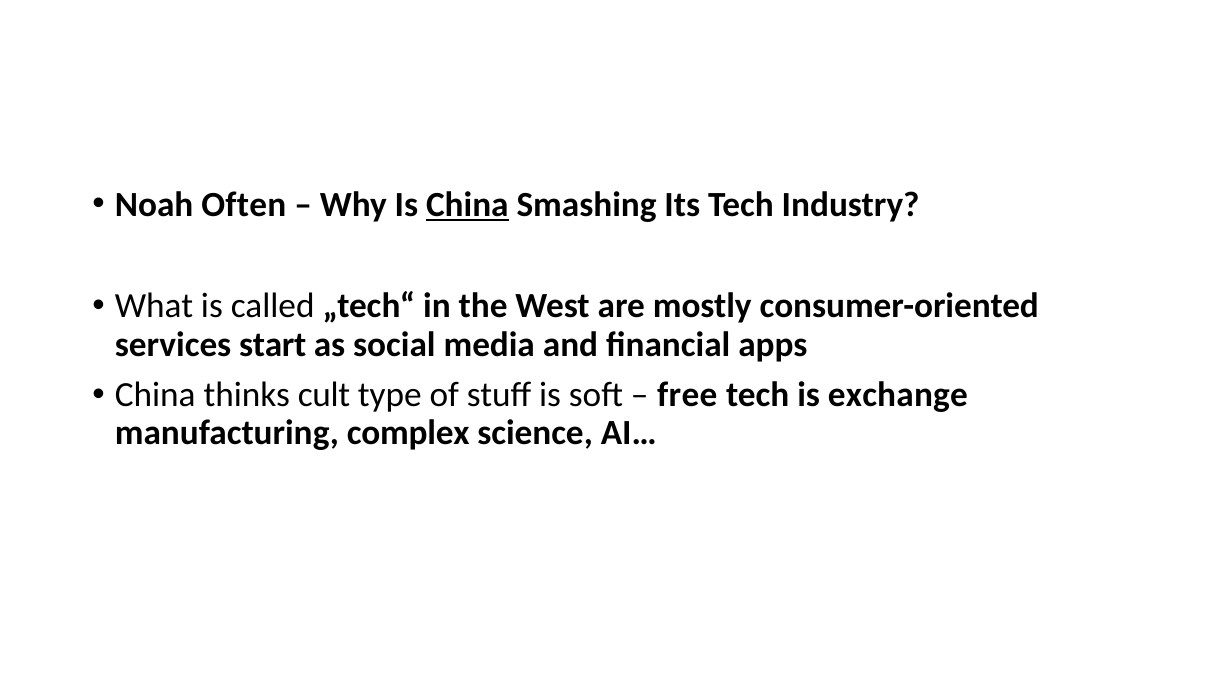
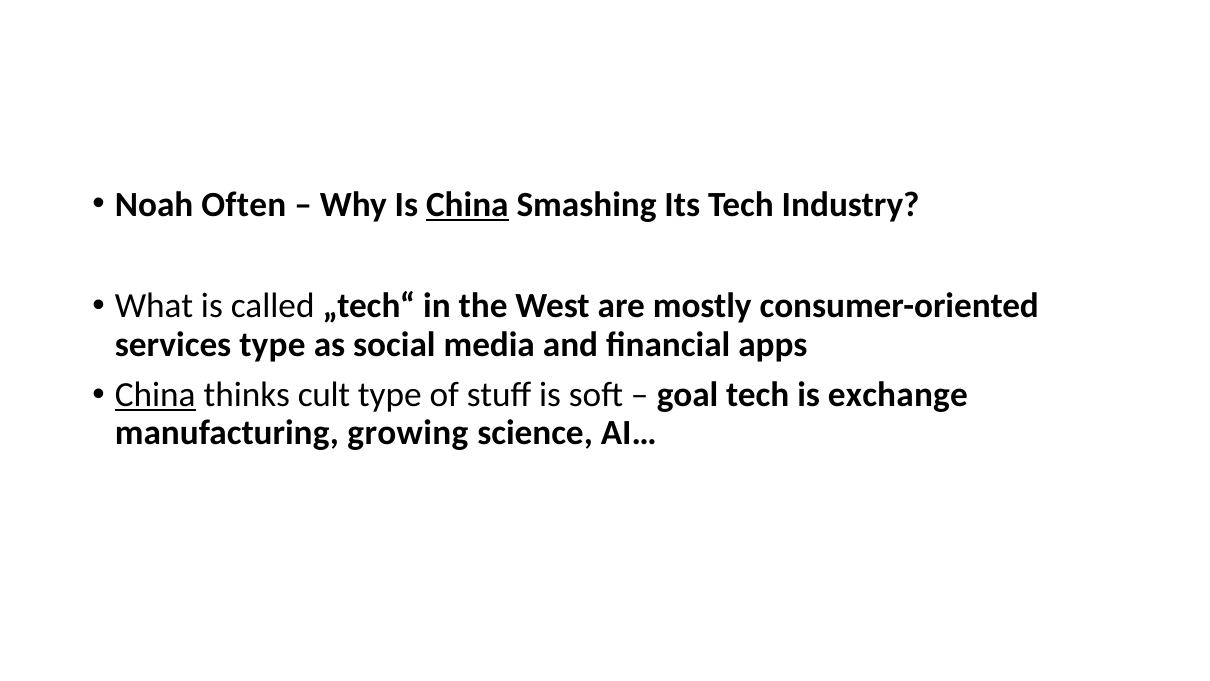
services start: start -> type
China at (155, 395) underline: none -> present
free: free -> goal
complex: complex -> growing
